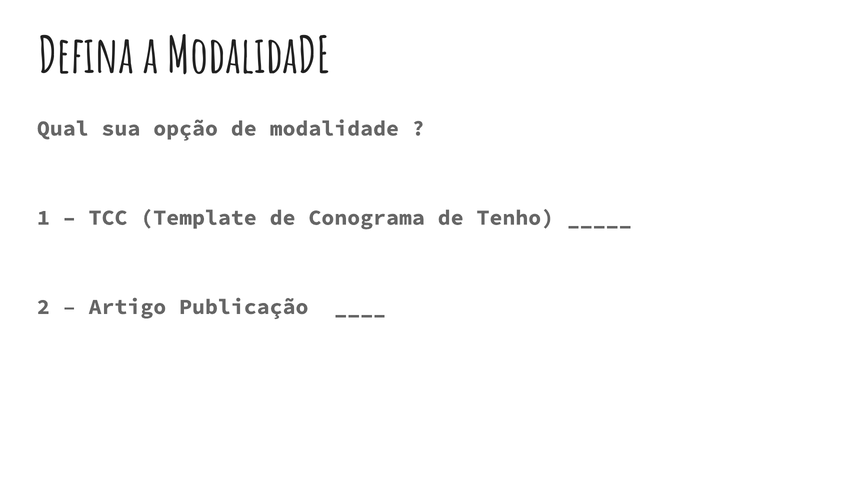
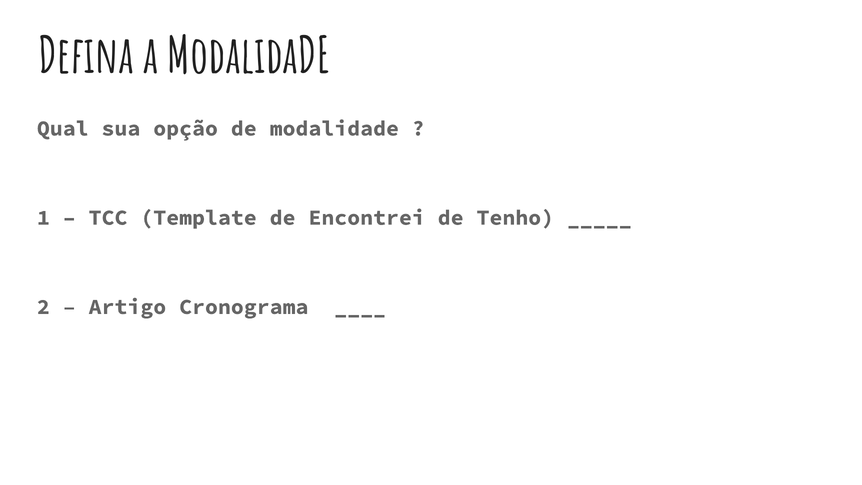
Conograma: Conograma -> Encontrei
Publicação: Publicação -> Cronograma
